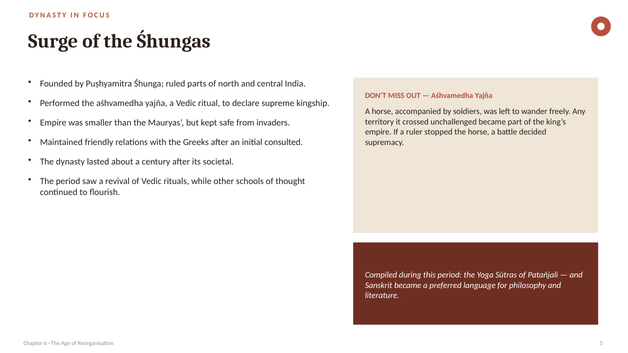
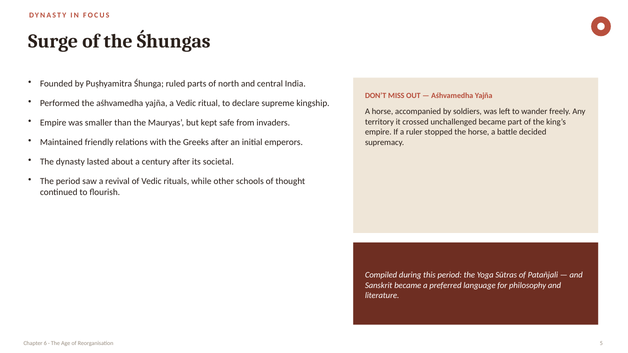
consulted: consulted -> emperors
